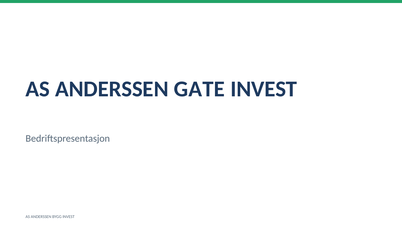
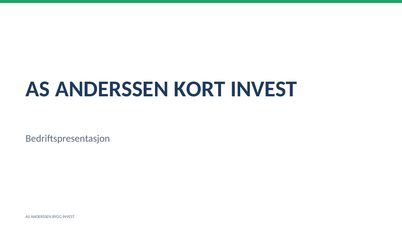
GATE: GATE -> KORT
